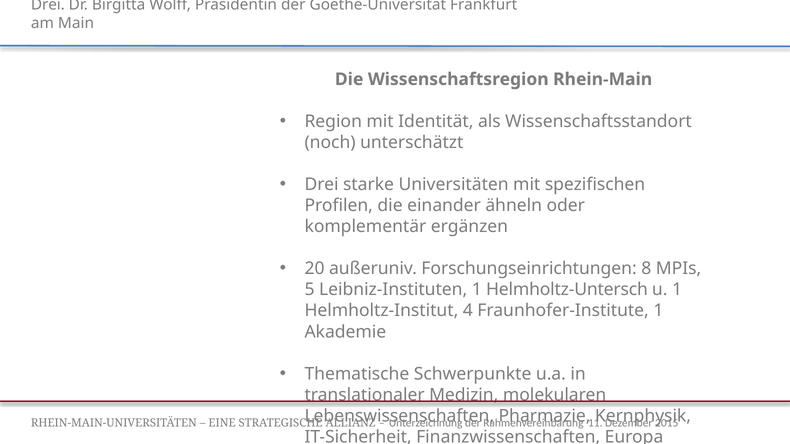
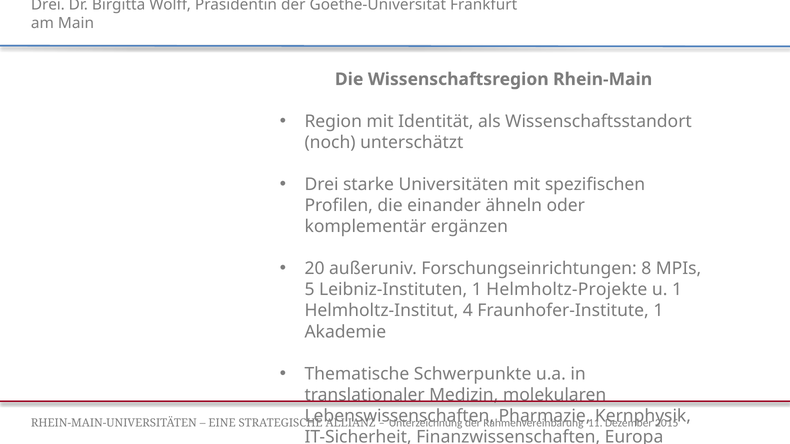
Helmholtz-Untersch: Helmholtz-Untersch -> Helmholtz-Projekte
